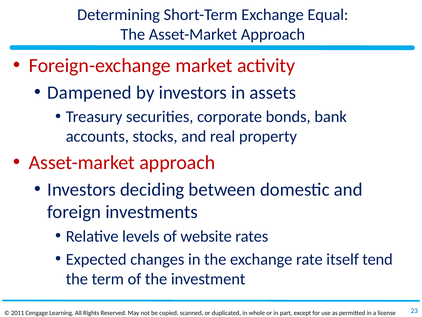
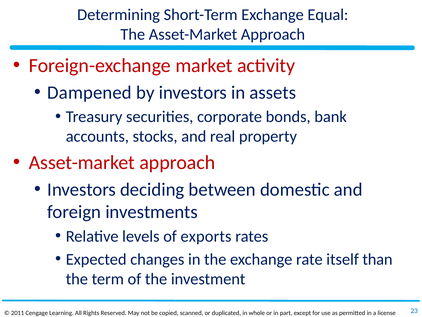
of website: website -> exports
tend: tend -> than
